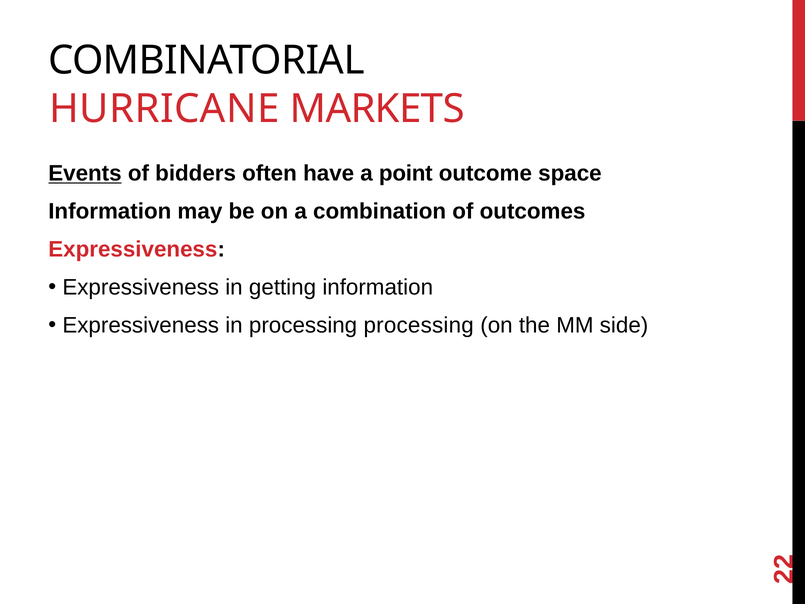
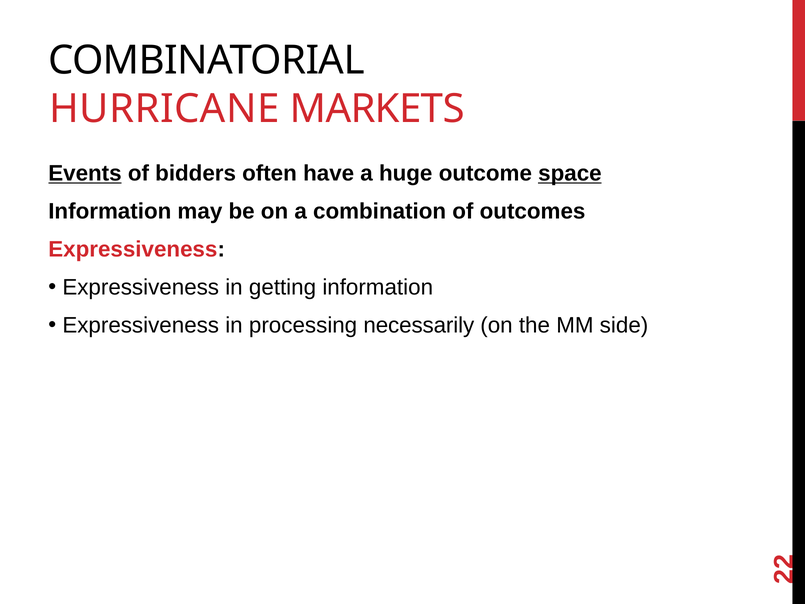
point: point -> huge
space underline: none -> present
processing processing: processing -> necessarily
